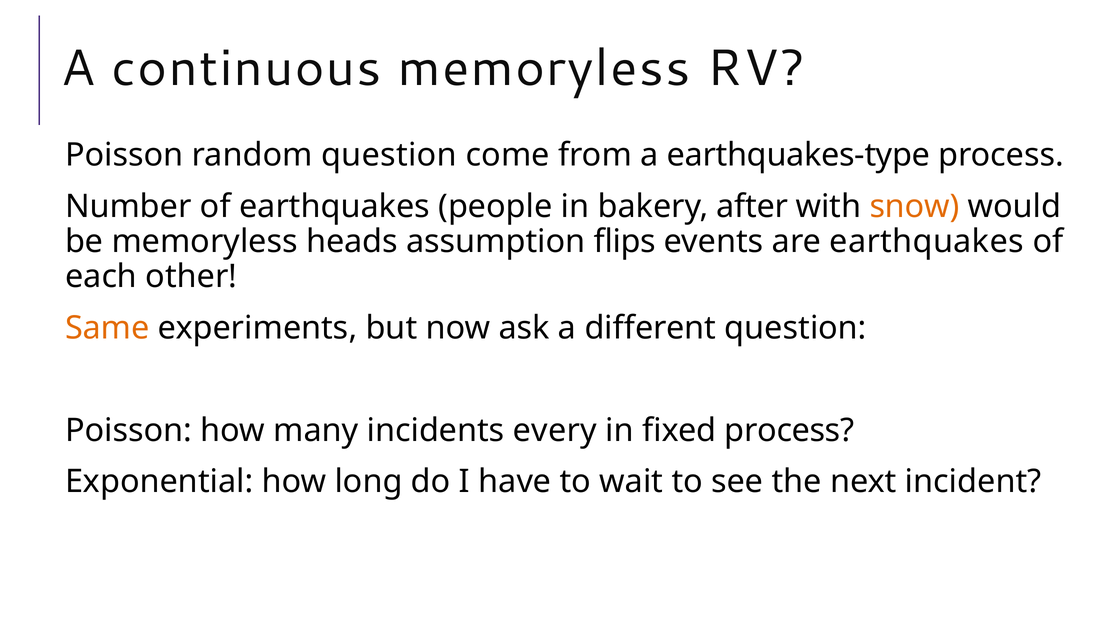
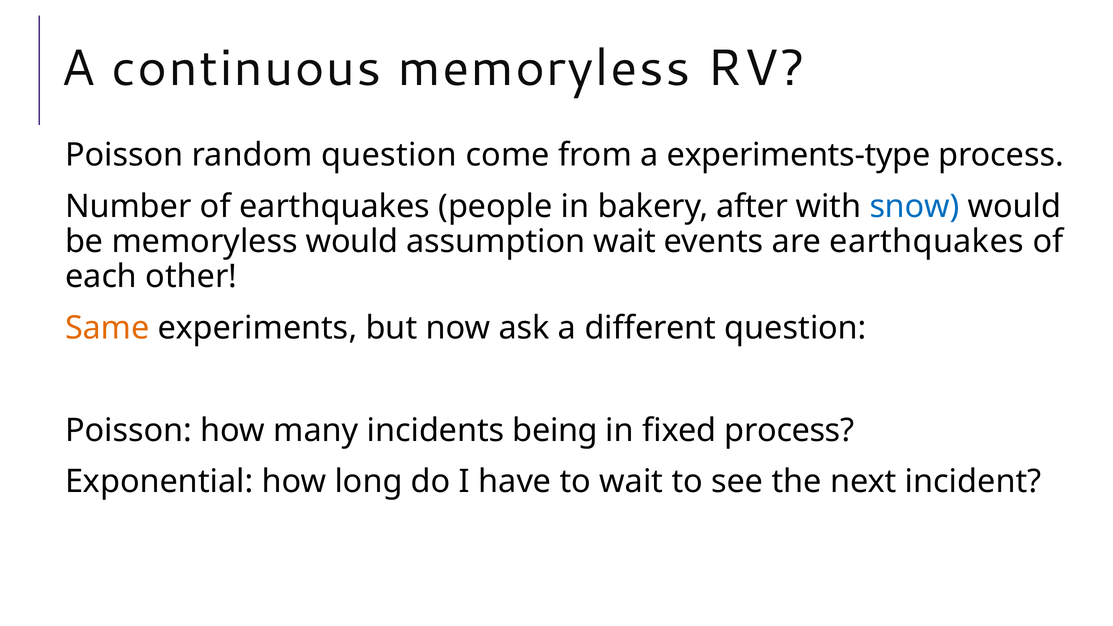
earthquakes-type: earthquakes-type -> experiments-type
snow colour: orange -> blue
memoryless heads: heads -> would
assumption flips: flips -> wait
every: every -> being
